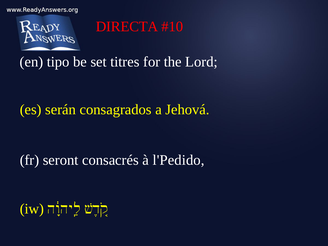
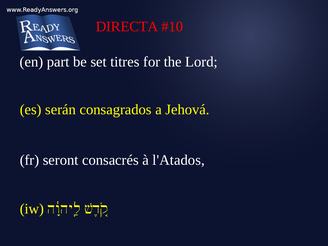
tipo: tipo -> part
l'Pedido: l'Pedido -> l'Atados
